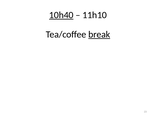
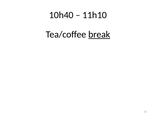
10h40 underline: present -> none
